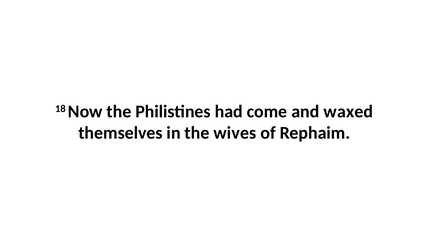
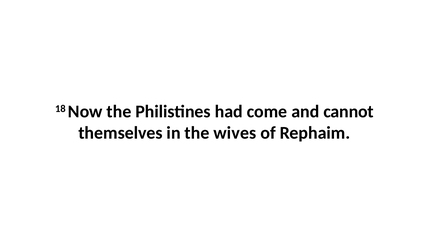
waxed: waxed -> cannot
